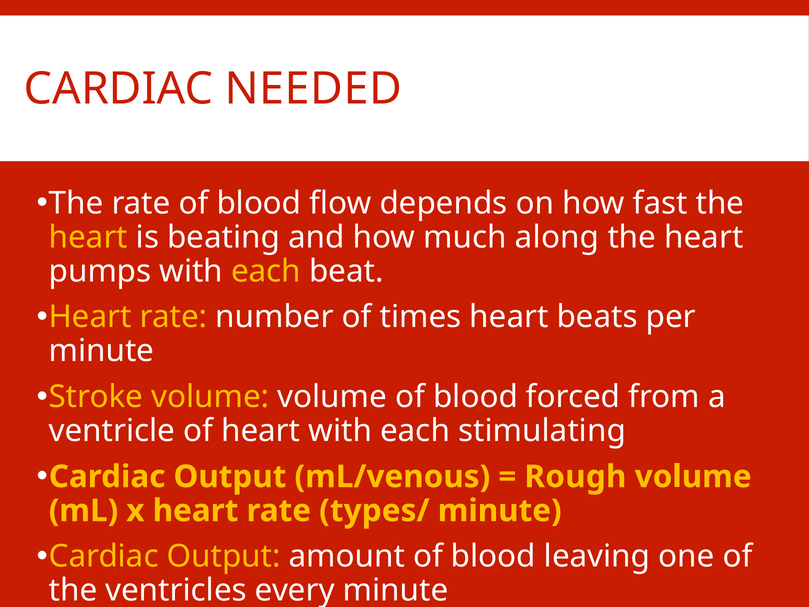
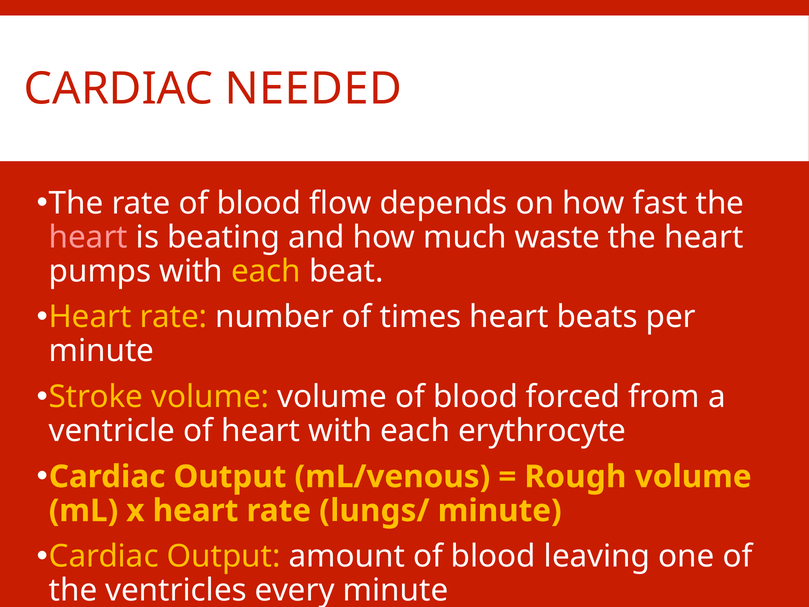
heart at (88, 237) colour: yellow -> pink
along: along -> waste
stimulating: stimulating -> erythrocyte
types/: types/ -> lungs/
